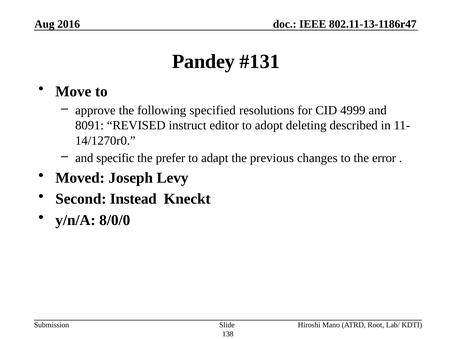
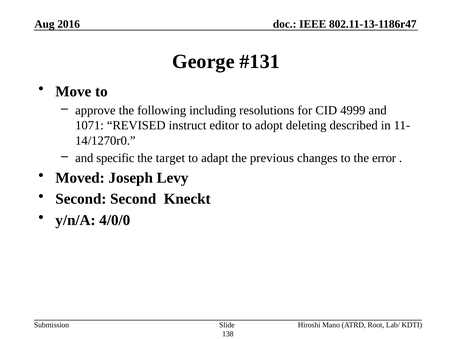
Pandey: Pandey -> George
specified: specified -> including
8091: 8091 -> 1071
prefer: prefer -> target
Second Instead: Instead -> Second
8/0/0: 8/0/0 -> 4/0/0
